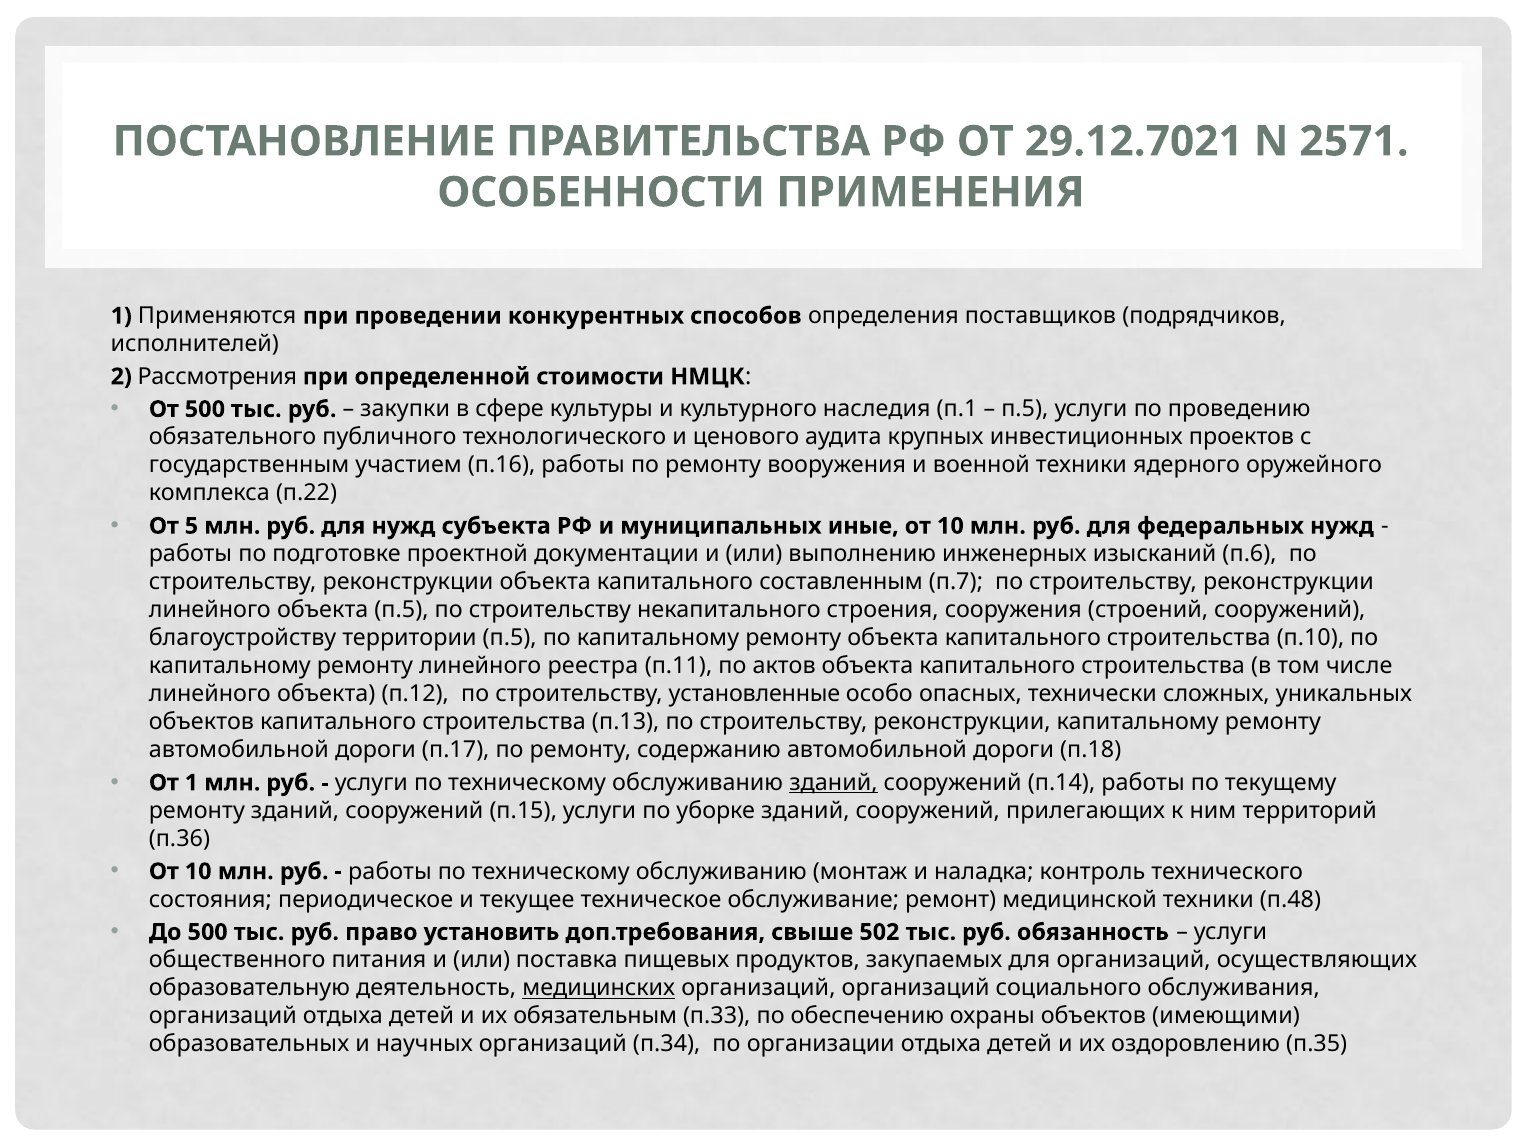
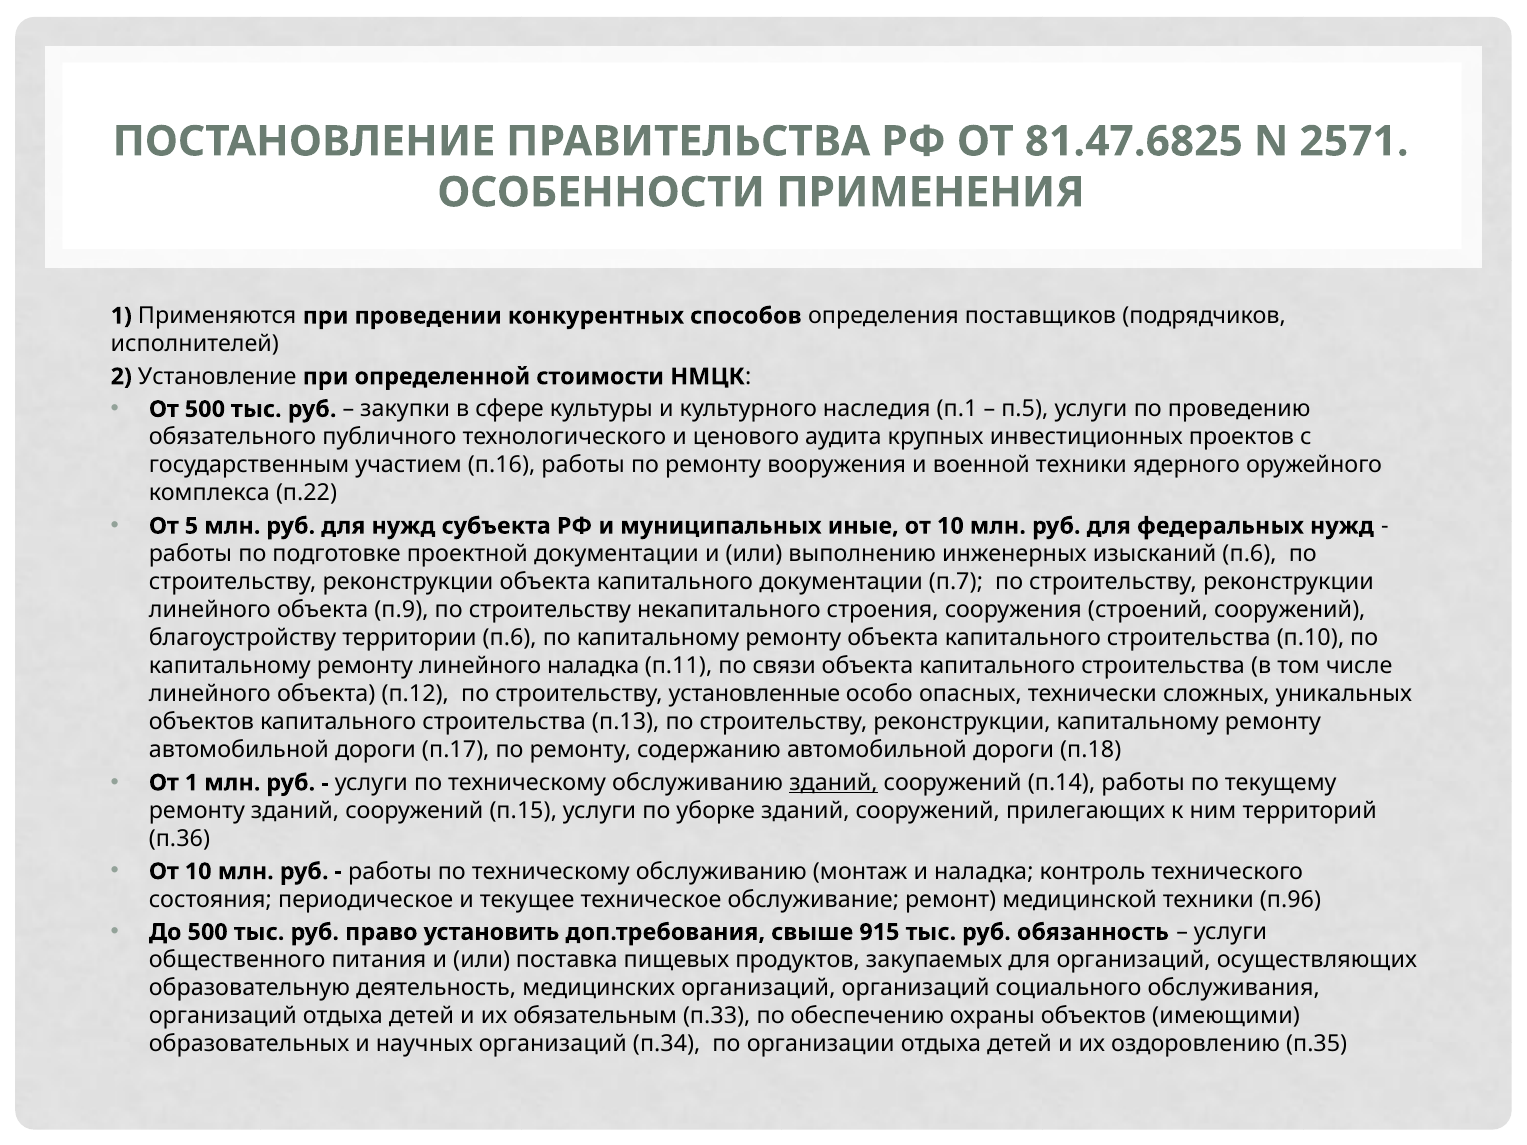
29.12.7021: 29.12.7021 -> 81.47.6825
Рассмотрения: Рассмотрения -> Установление
капитального составленным: составленным -> документации
объекта п.5: п.5 -> п.9
территории п.5: п.5 -> п.6
линейного реестра: реестра -> наладка
актов: актов -> связи
п.48: п.48 -> п.96
502: 502 -> 915
медицинских underline: present -> none
